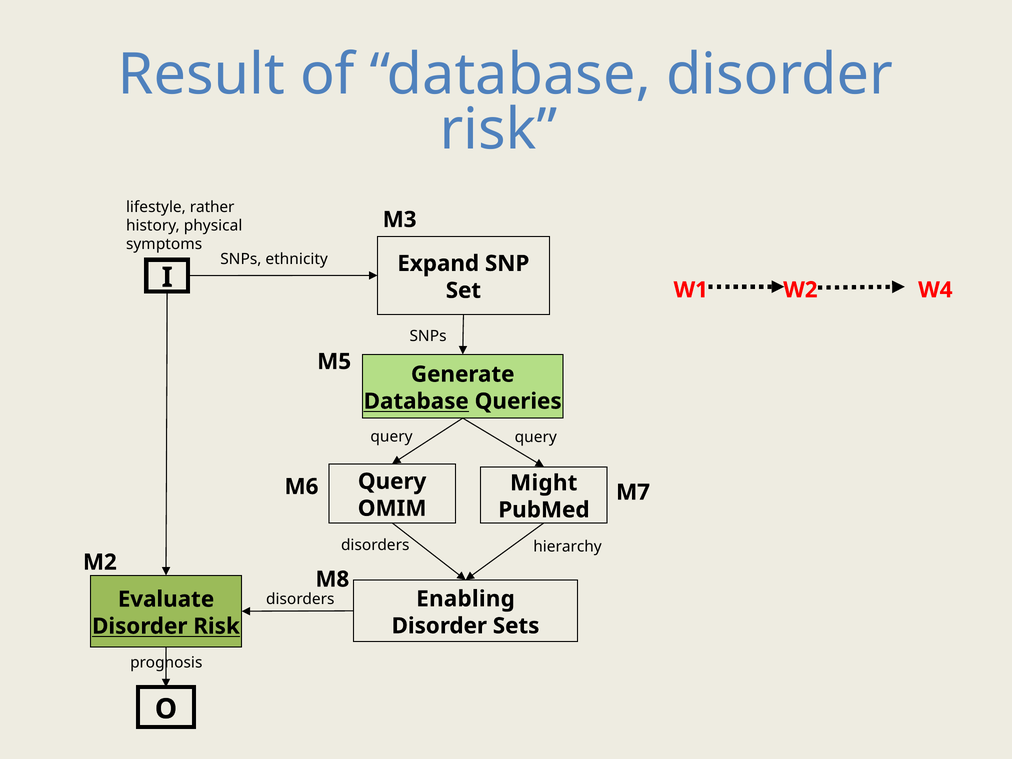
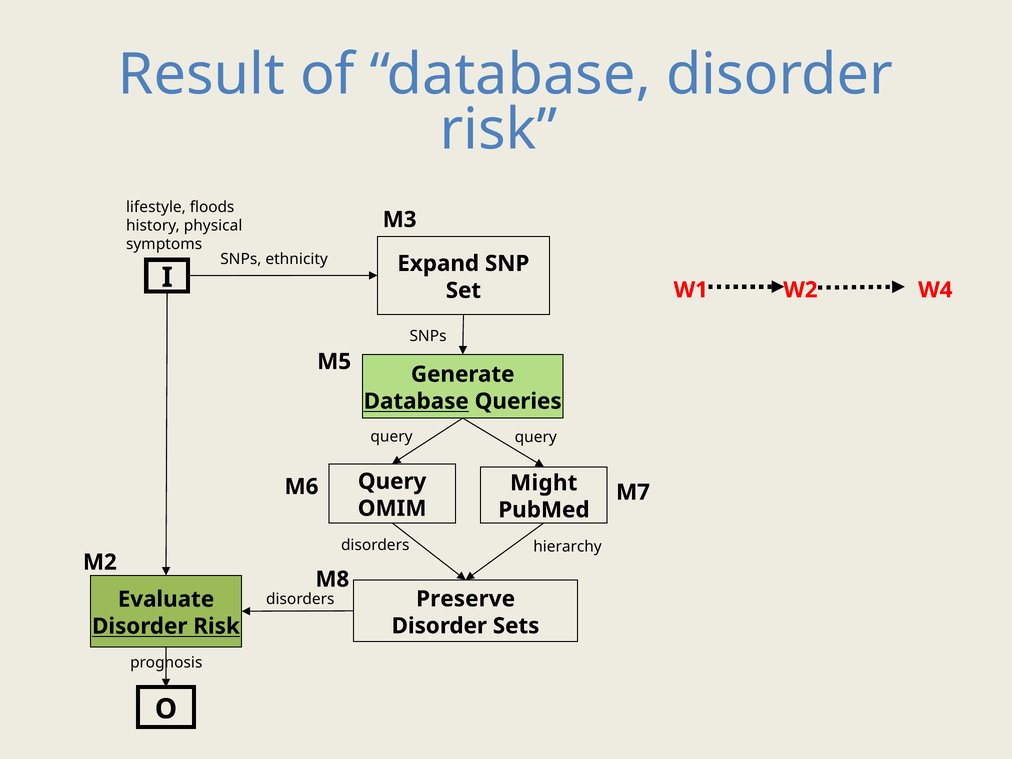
rather: rather -> floods
Enabling: Enabling -> Preserve
